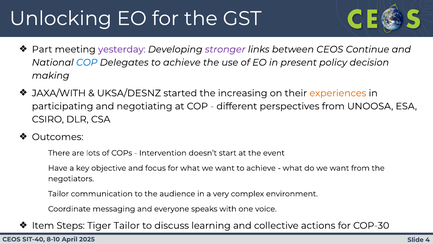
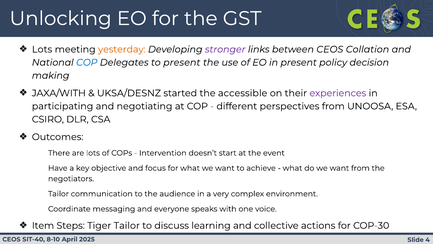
Part at (42, 49): Part -> Lots
yesterday colour: purple -> orange
Continue: Continue -> Collation
Delegates to achieve: achieve -> present
increasing: increasing -> accessible
experiences colour: orange -> purple
